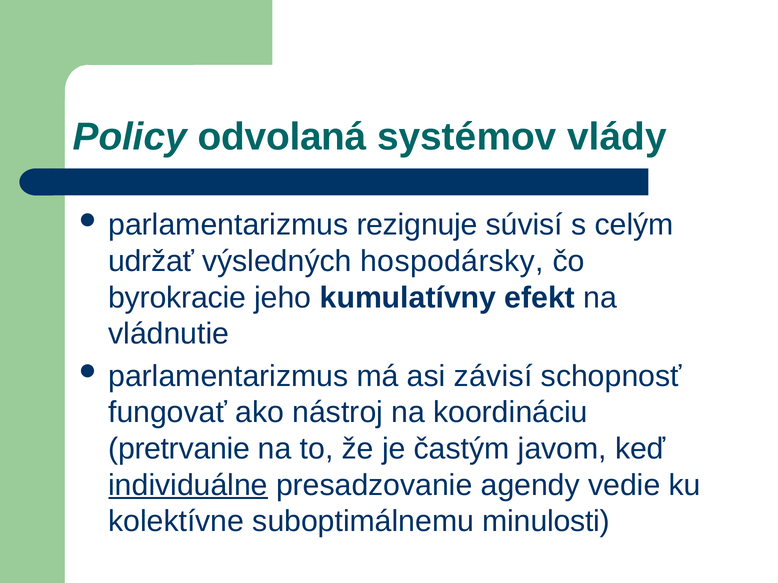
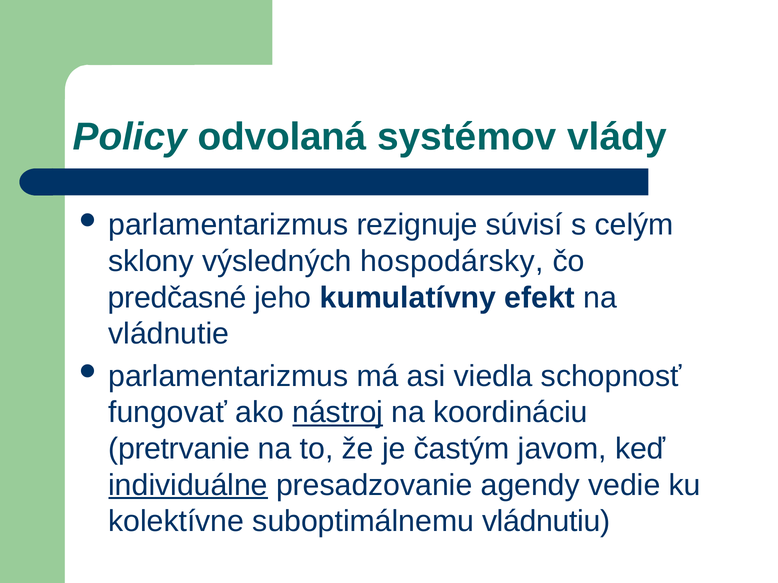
udržať: udržať -> sklony
byrokracie: byrokracie -> predčasné
závisí: závisí -> viedla
nástroj underline: none -> present
minulosti: minulosti -> vládnutiu
